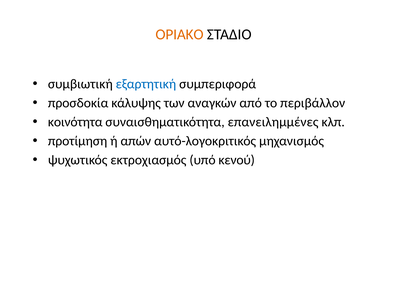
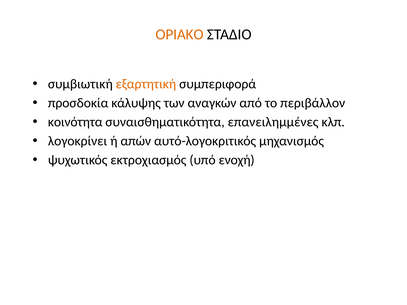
εξαρτητική colour: blue -> orange
προτίμηση: προτίμηση -> λογοκρίνει
κενού: κενού -> ενοχή
